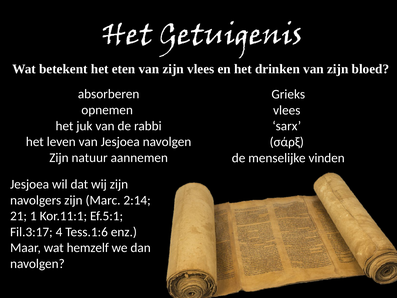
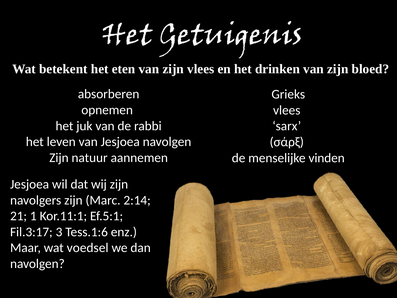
4: 4 -> 3
hemzelf: hemzelf -> voedsel
